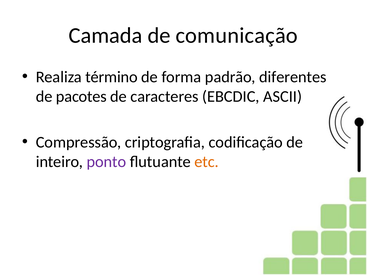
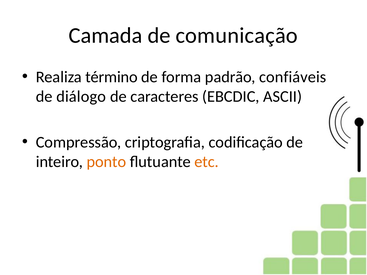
diferentes: diferentes -> confiáveis
pacotes: pacotes -> diálogo
ponto colour: purple -> orange
